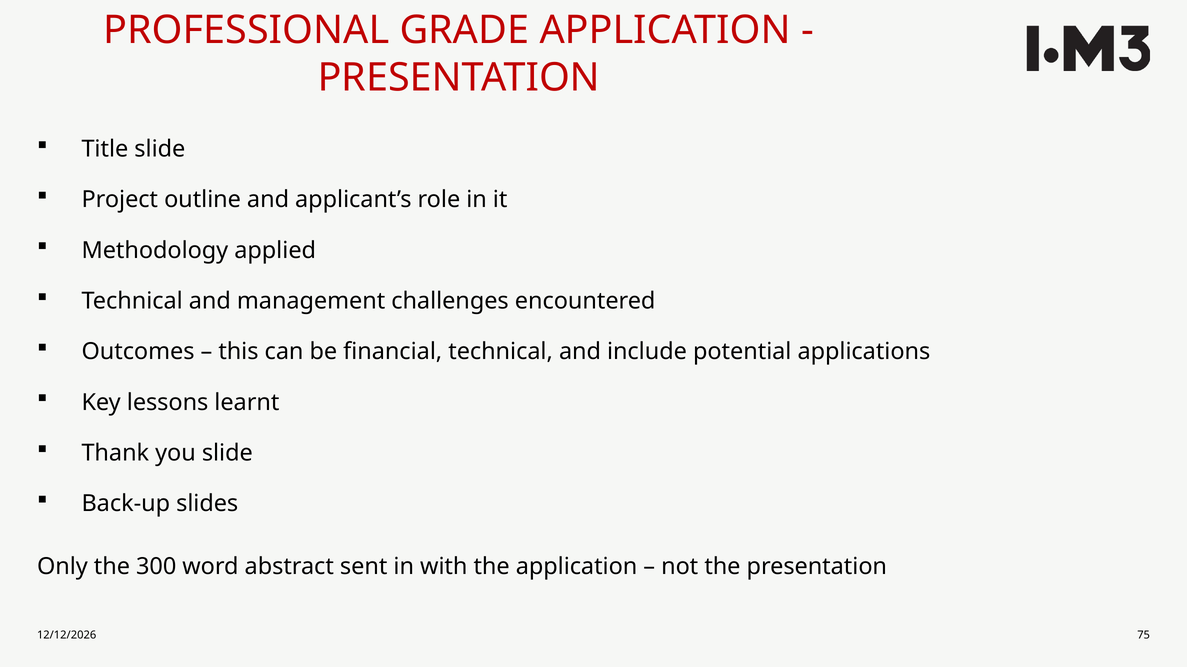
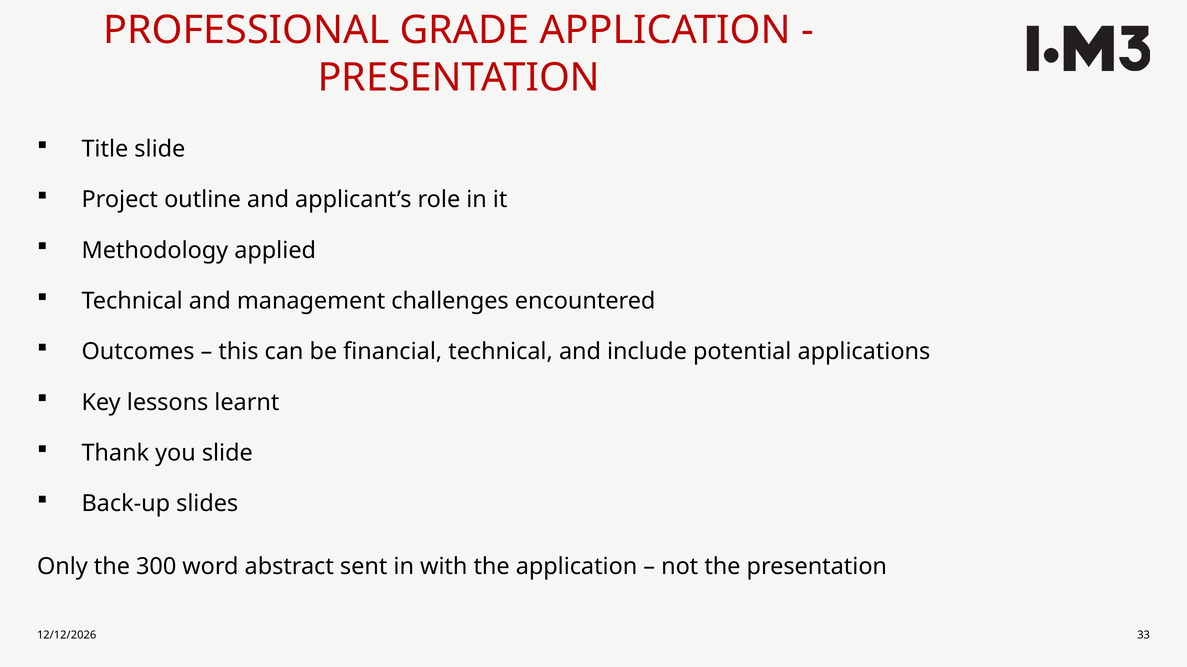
75: 75 -> 33
